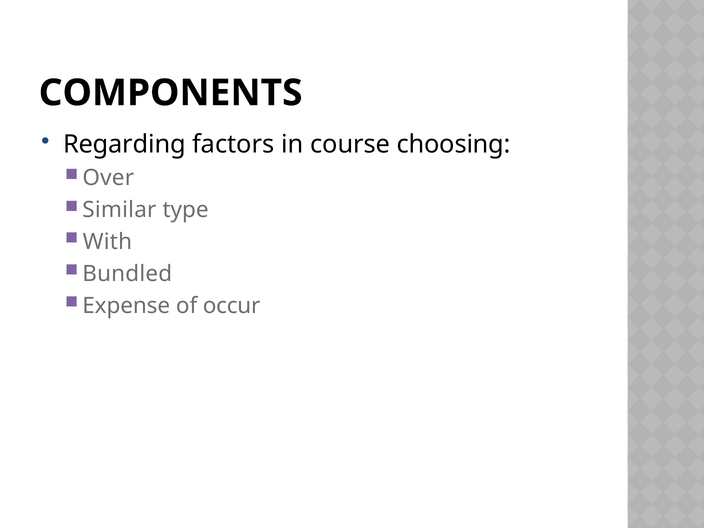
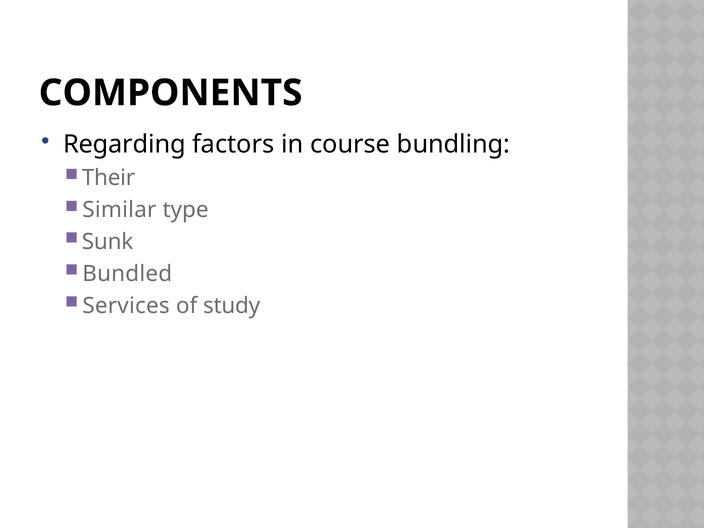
choosing: choosing -> bundling
Over: Over -> Their
With: With -> Sunk
Expense: Expense -> Services
occur: occur -> study
